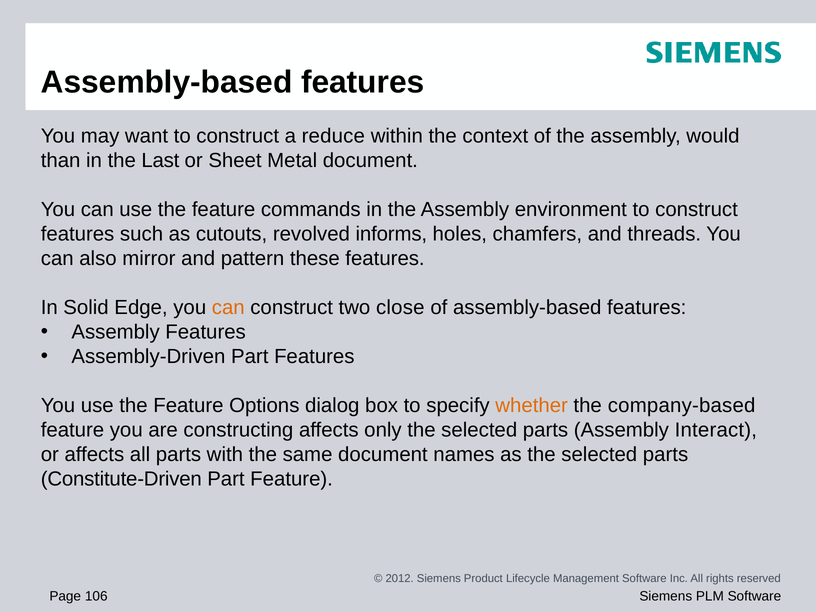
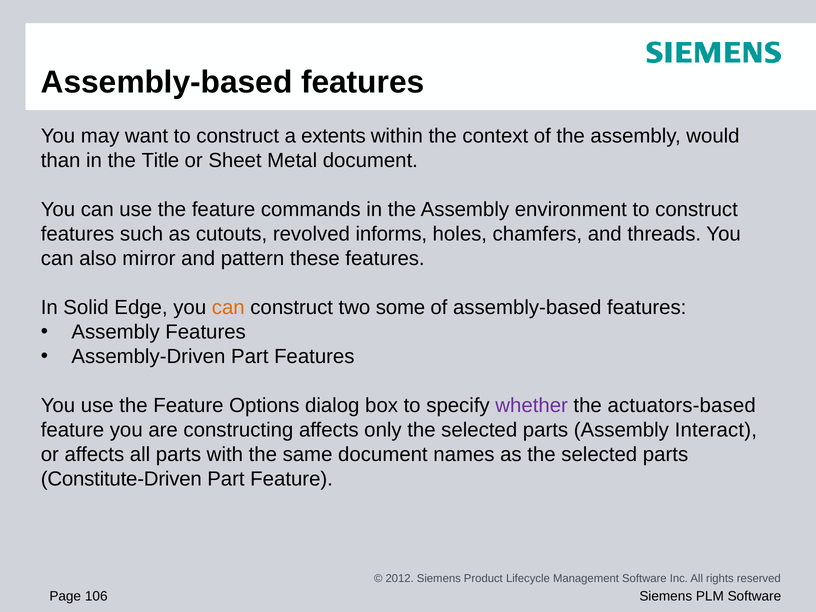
reduce: reduce -> extents
Last: Last -> Title
close: close -> some
whether colour: orange -> purple
company-based: company-based -> actuators-based
